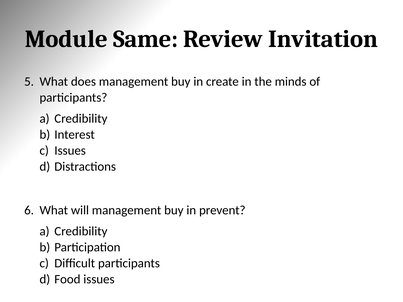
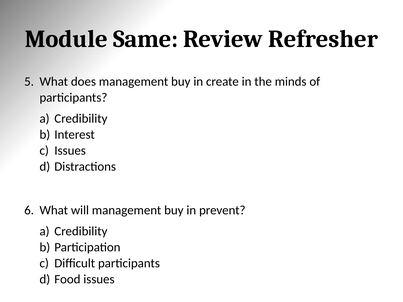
Invitation: Invitation -> Refresher
